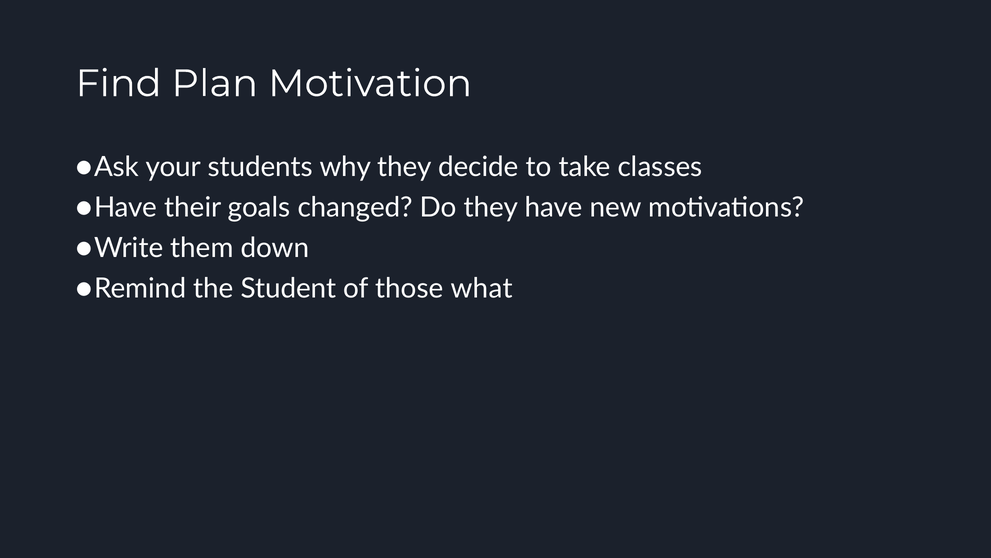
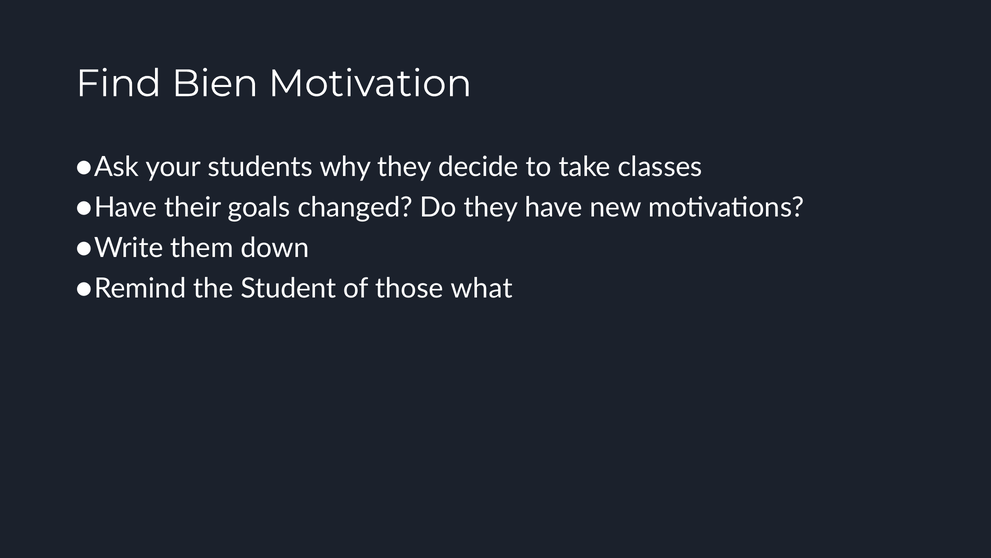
Plan: Plan -> Bien
